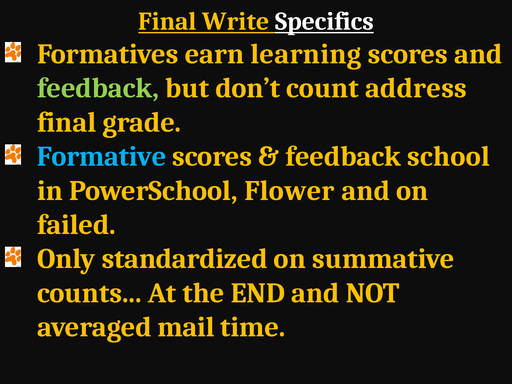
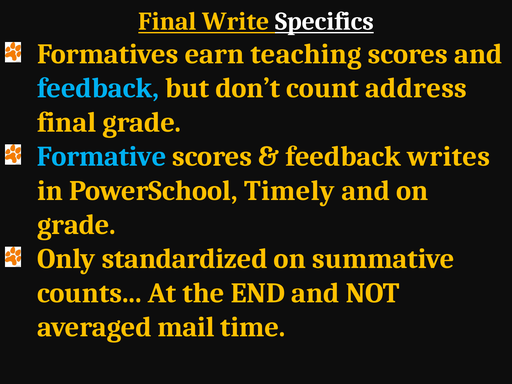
learning: learning -> teaching
feedback at (98, 88) colour: light green -> light blue
school: school -> writes
Flower: Flower -> Timely
failed at (76, 225): failed -> grade
